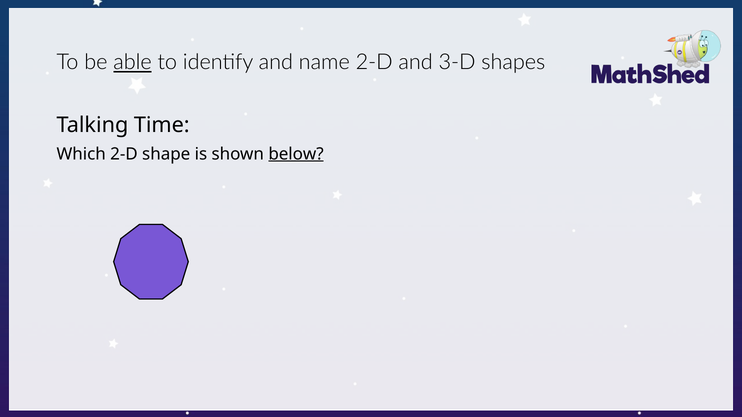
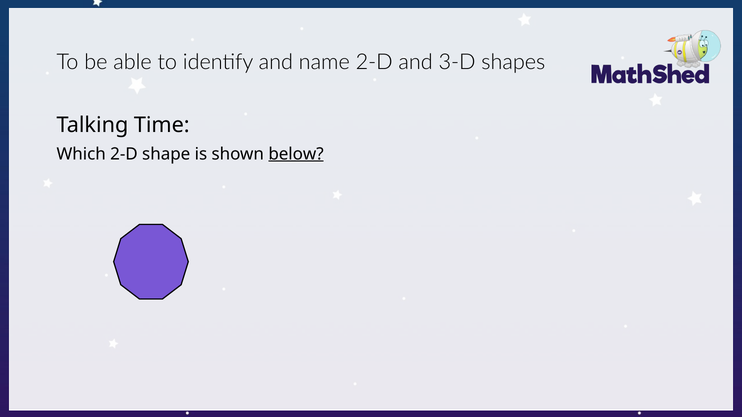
able underline: present -> none
